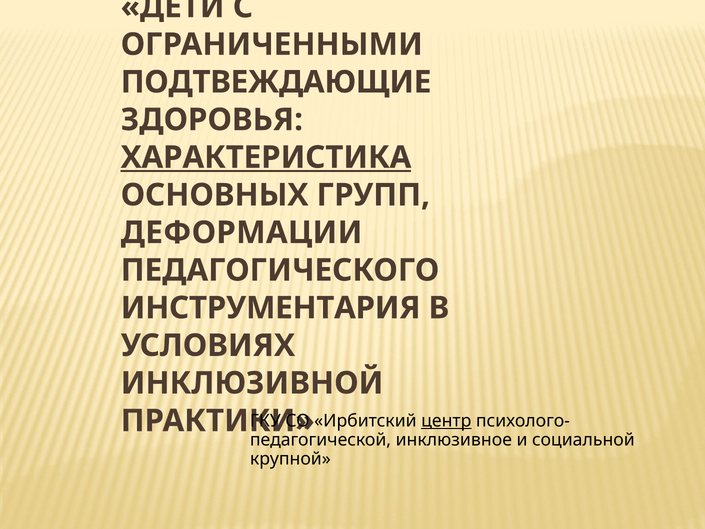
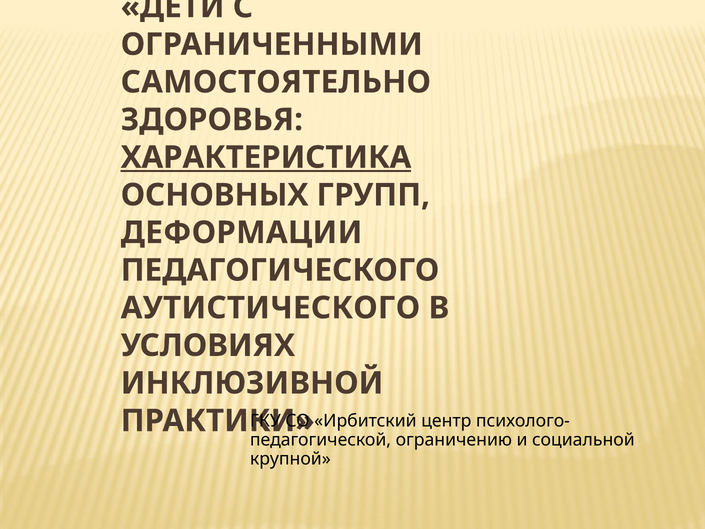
ПОДТВЕЖДАЮЩИЕ: ПОДТВЕЖДАЮЩИЕ -> САМОСТОЯТЕЛЬНО
ИНСТРУМЕНТАРИЯ: ИНСТРУМЕНТАРИЯ -> АУТИСТИЧЕСКОГО
центр underline: present -> none
инклюзивное: инклюзивное -> ограничению
